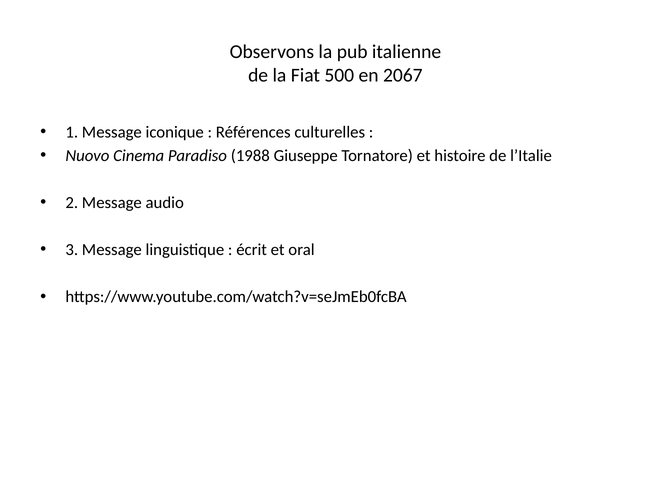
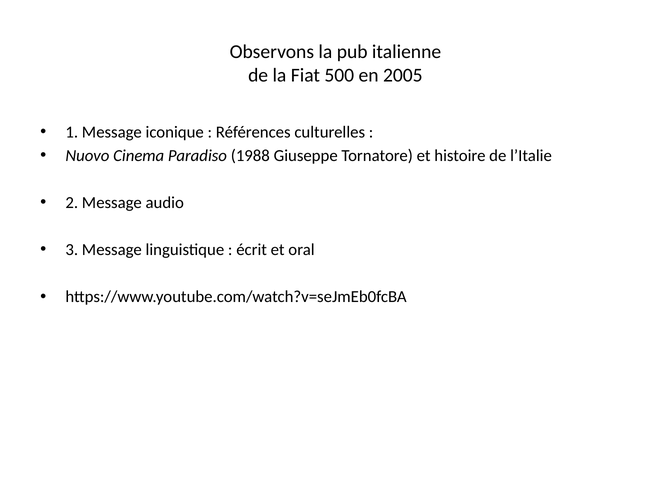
2067: 2067 -> 2005
